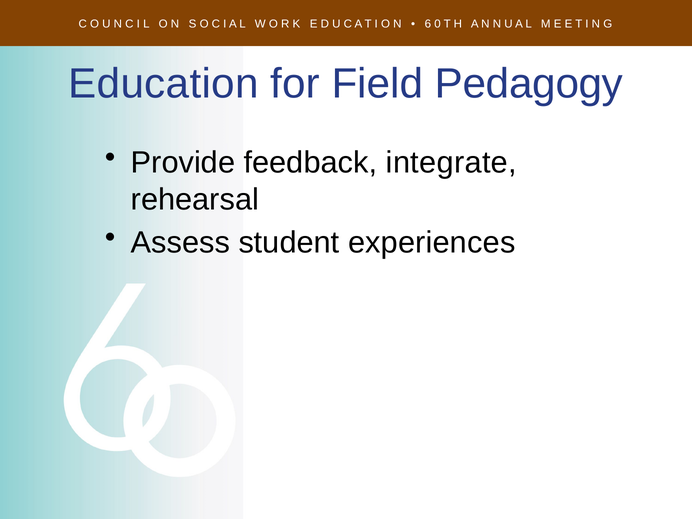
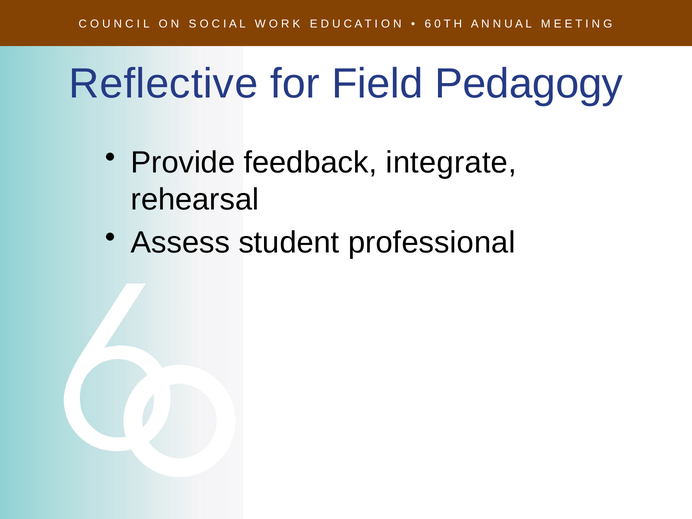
Education: Education -> Reflective
experiences: experiences -> professional
